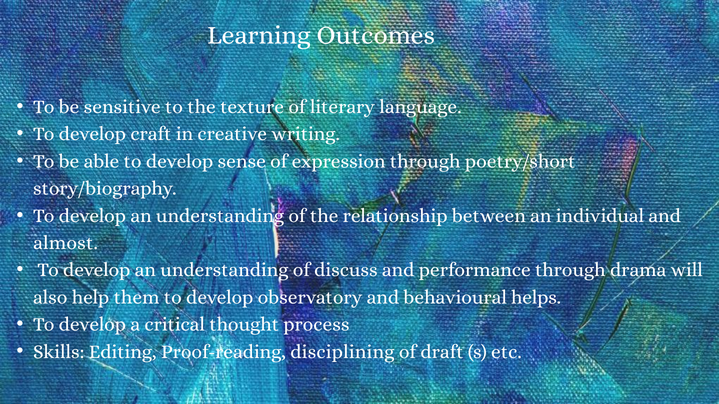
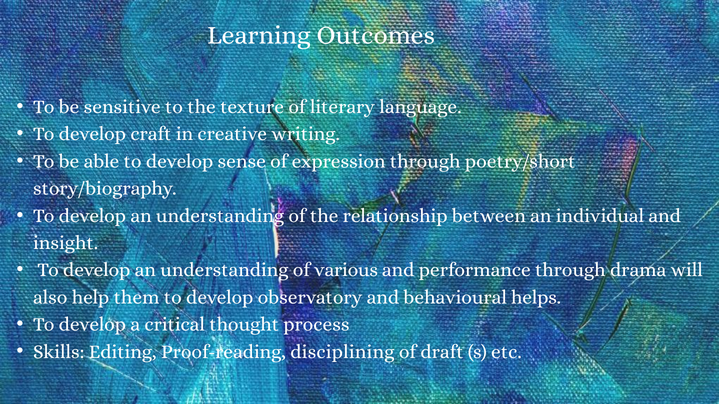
almost: almost -> insight
discuss: discuss -> various
